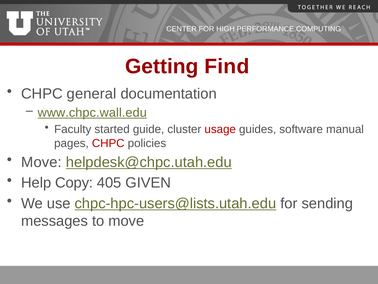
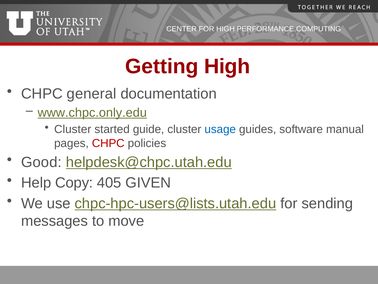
Getting Find: Find -> High
www.chpc.wall.edu: www.chpc.wall.edu -> www.chpc.only.edu
Faculty at (73, 129): Faculty -> Cluster
usage colour: red -> blue
Move at (41, 162): Move -> Good
